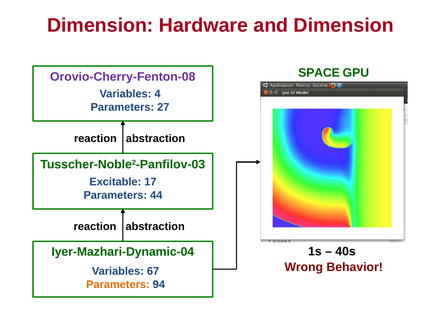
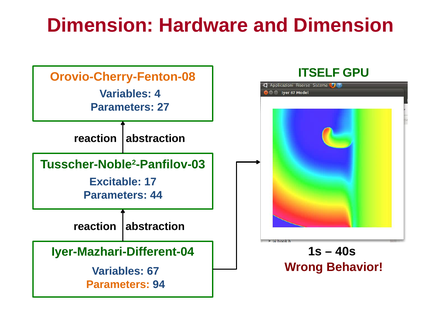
SPACE: SPACE -> ITSELF
Orovio-Cherry-Fenton-08 colour: purple -> orange
Iyer-Mazhari-Dynamic-04: Iyer-Mazhari-Dynamic-04 -> Iyer-Mazhari-Different-04
